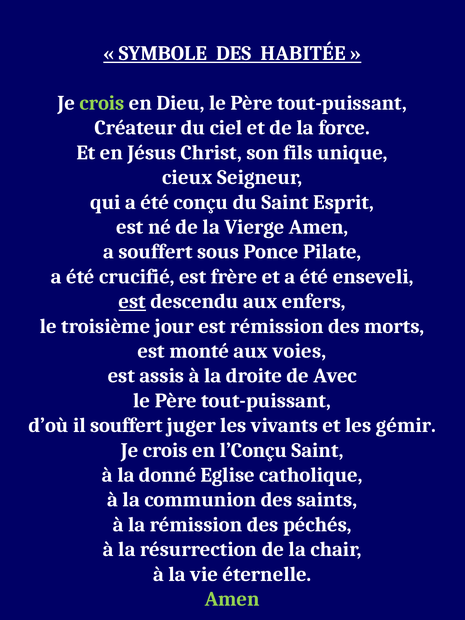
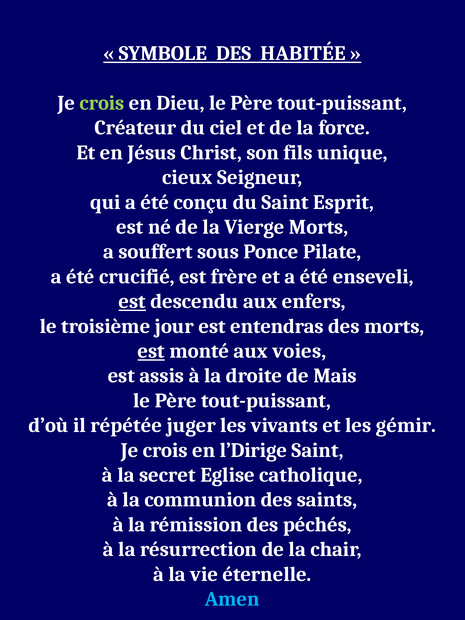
Vierge Amen: Amen -> Morts
est rémission: rémission -> entendras
est at (151, 351) underline: none -> present
Avec: Avec -> Mais
il souffert: souffert -> répétée
l’Conçu: l’Conçu -> l’Dirige
donné: donné -> secret
Amen at (232, 599) colour: light green -> light blue
